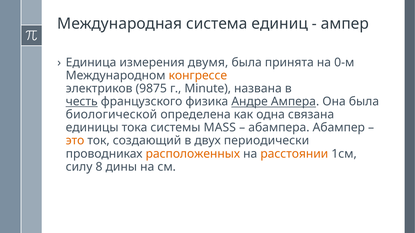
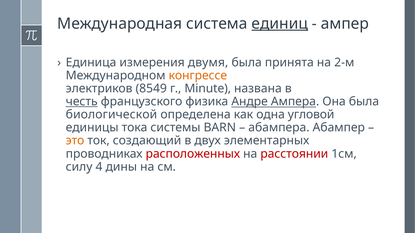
единиц underline: none -> present
0-м: 0-м -> 2-м
9875: 9875 -> 8549
связана: связана -> угловой
MASS: MASS -> BARN
периодически: периодически -> элементарных
расположенных colour: orange -> red
расстоянии colour: orange -> red
8: 8 -> 4
